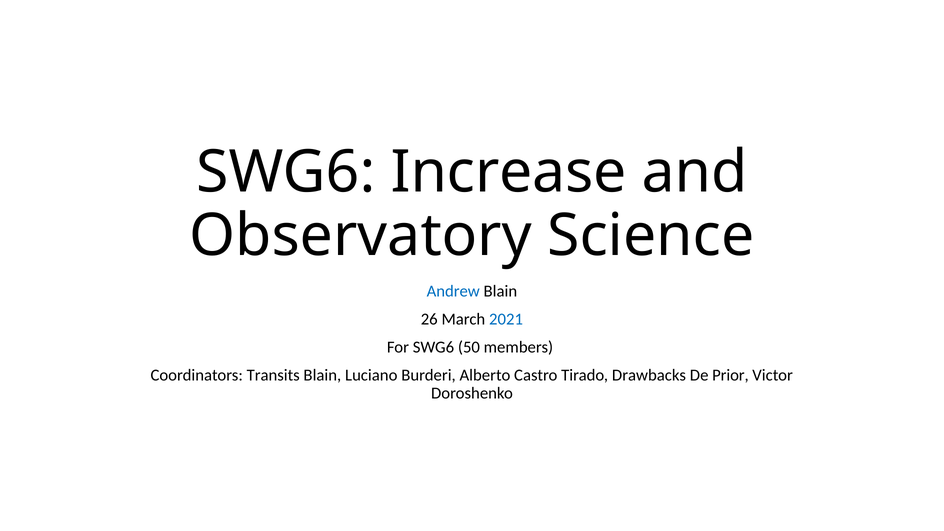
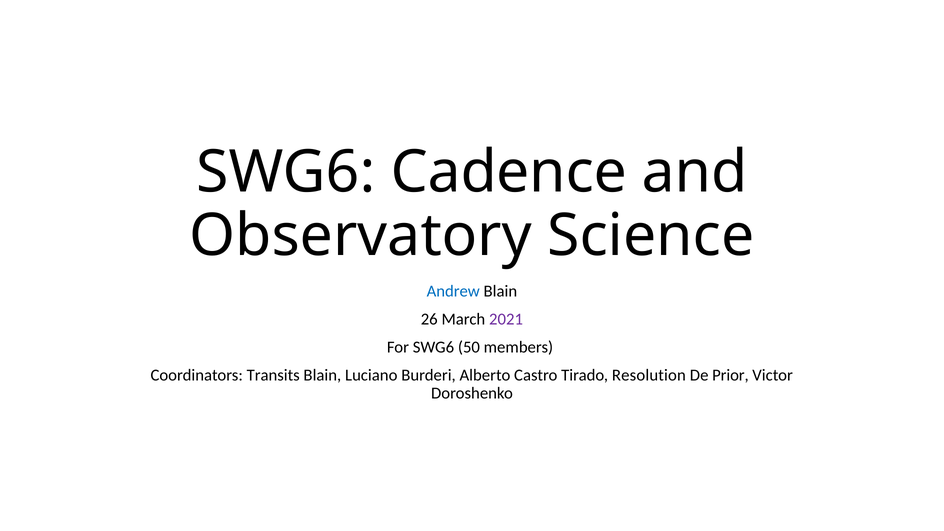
Increase: Increase -> Cadence
2021 colour: blue -> purple
Drawbacks: Drawbacks -> Resolution
